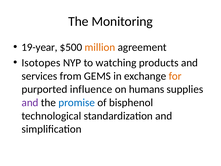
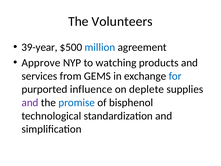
Monitoring: Monitoring -> Volunteers
19-year: 19-year -> 39-year
million colour: orange -> blue
Isotopes: Isotopes -> Approve
for colour: orange -> blue
humans: humans -> deplete
